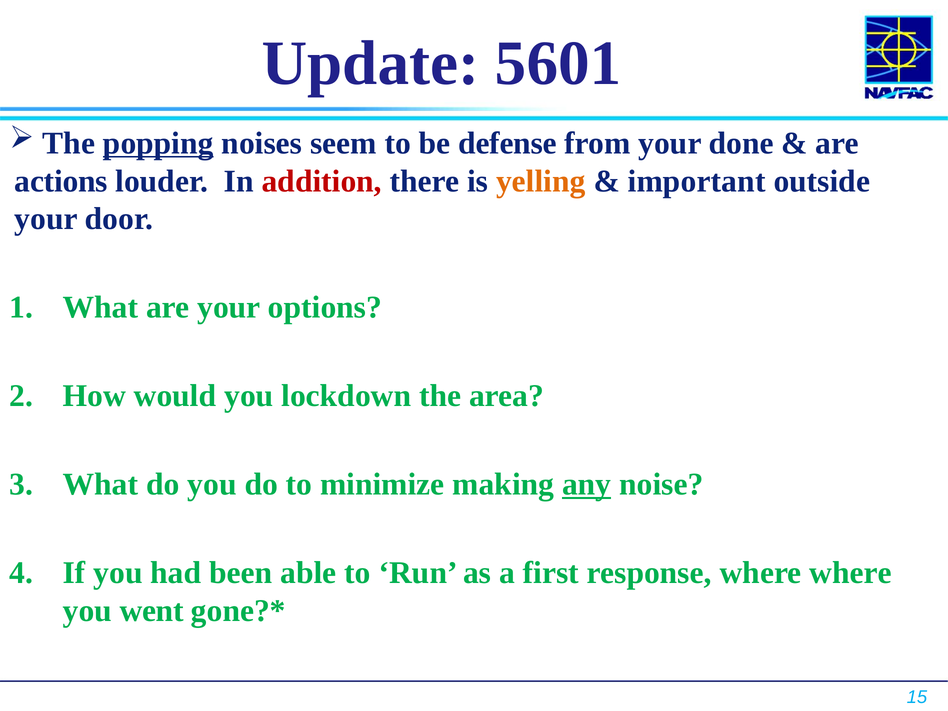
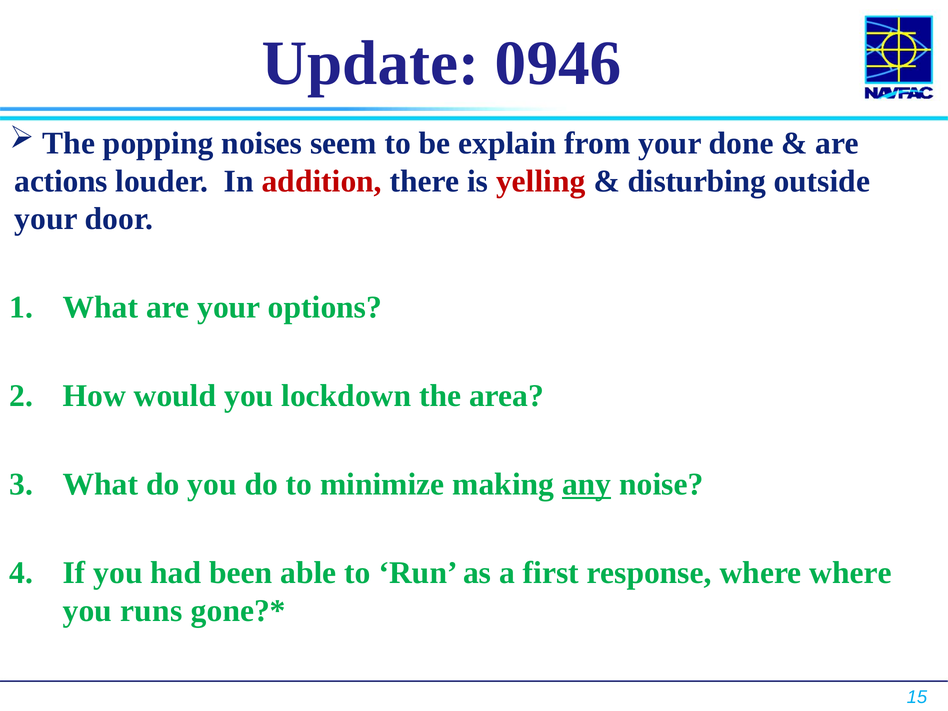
5601: 5601 -> 0946
popping underline: present -> none
defense: defense -> explain
yelling colour: orange -> red
important: important -> disturbing
went: went -> runs
